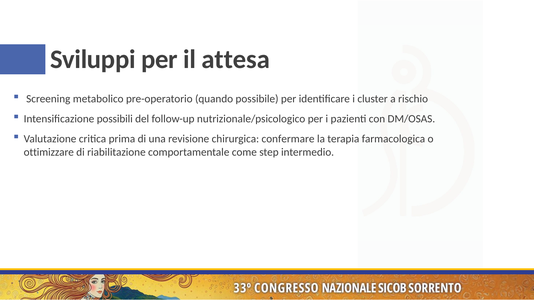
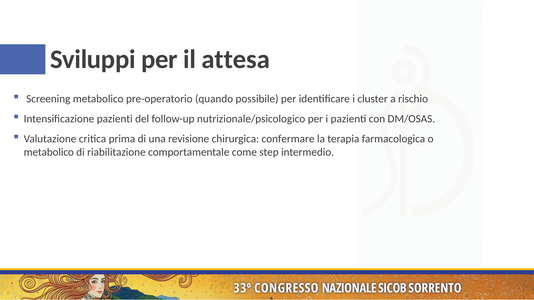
Intensificazione possibili: possibili -> pazienti
ottimizzare at (49, 152): ottimizzare -> metabolico
